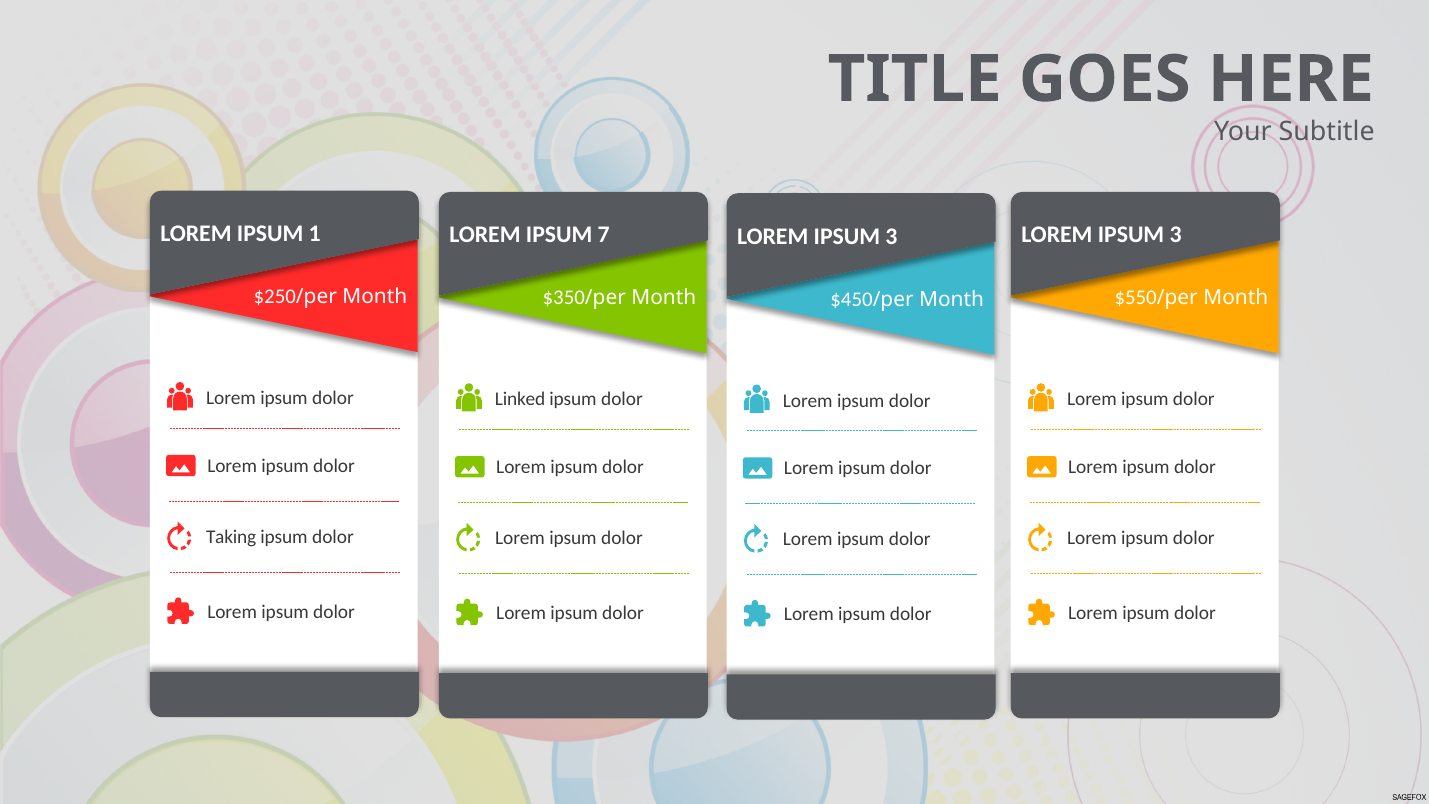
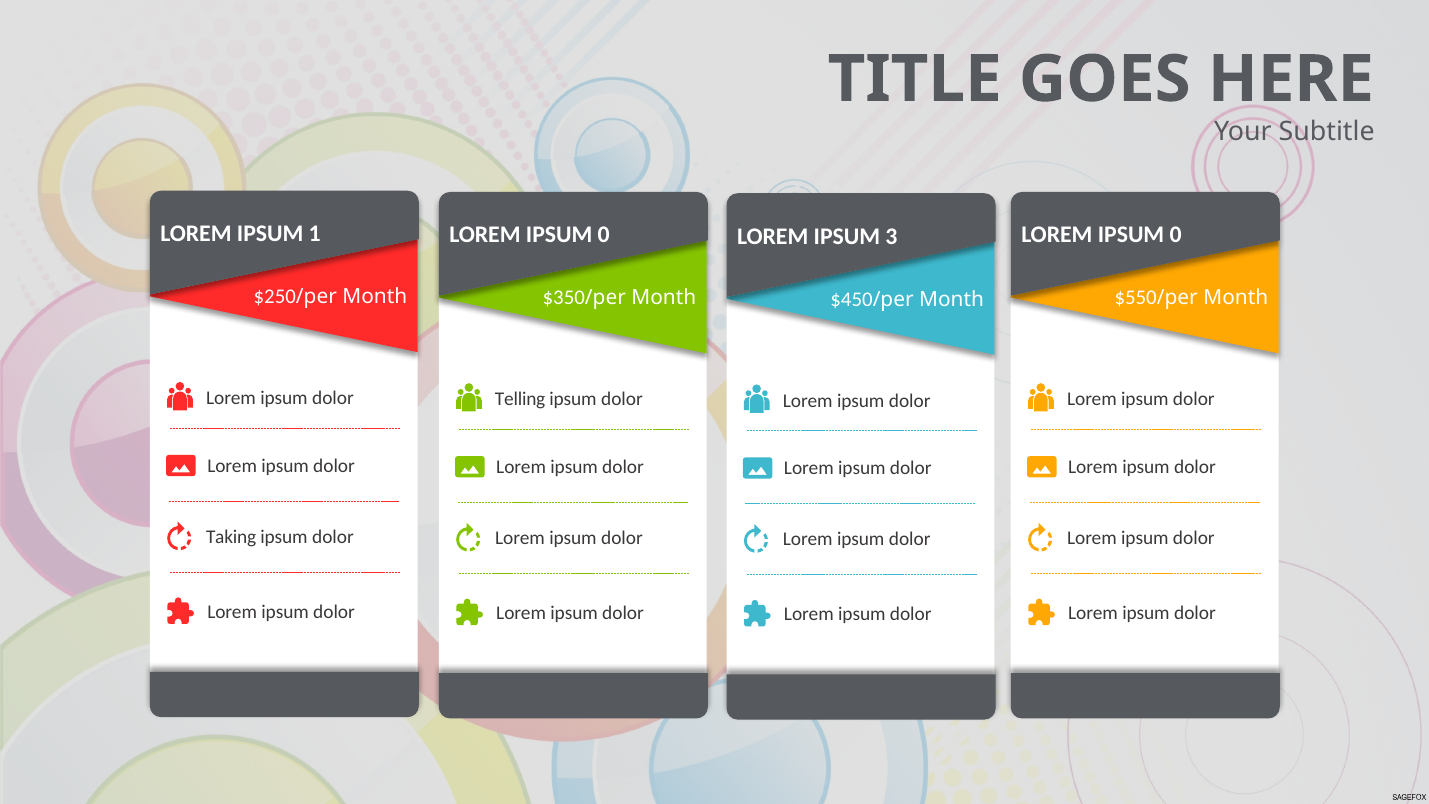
7 at (604, 235): 7 -> 0
3 at (1176, 235): 3 -> 0
Linked: Linked -> Telling
